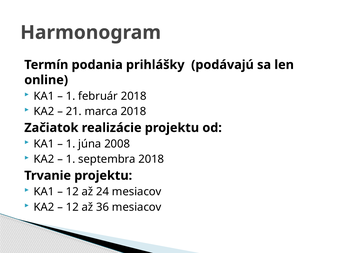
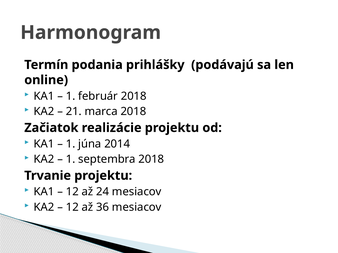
2008: 2008 -> 2014
